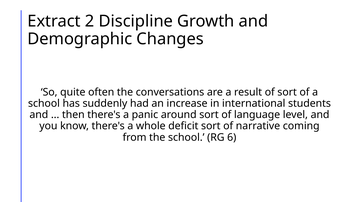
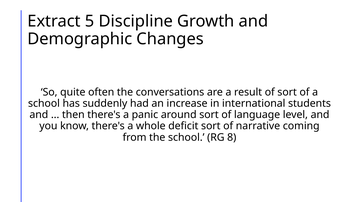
2: 2 -> 5
6: 6 -> 8
